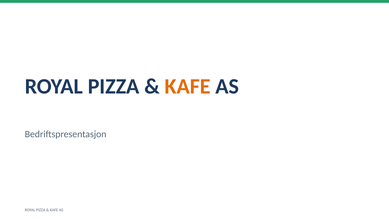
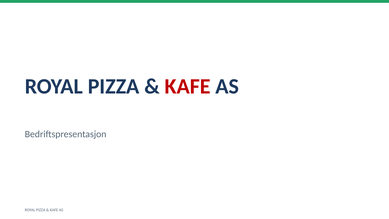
KAFE at (188, 86) colour: orange -> red
